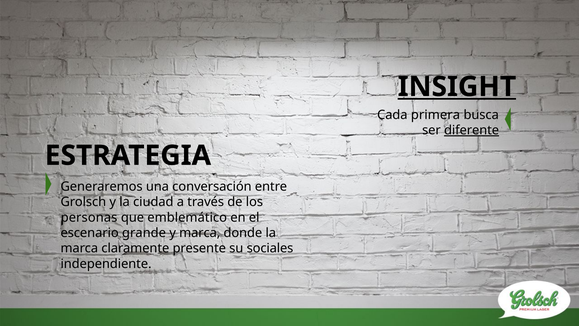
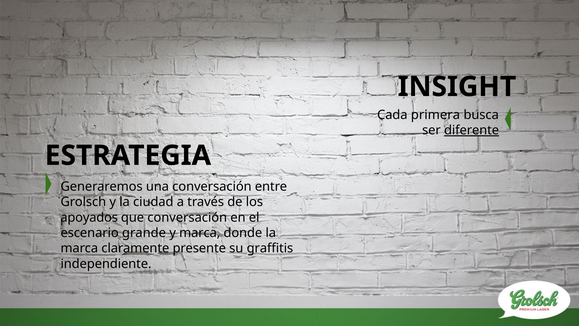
INSIGHT underline: present -> none
personas: personas -> apoyados
que emblemático: emblemático -> conversación
sociales: sociales -> graffitis
